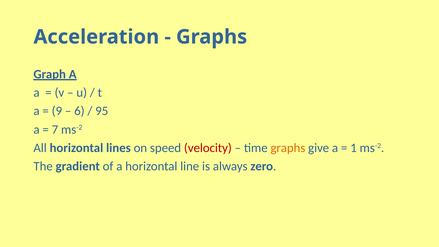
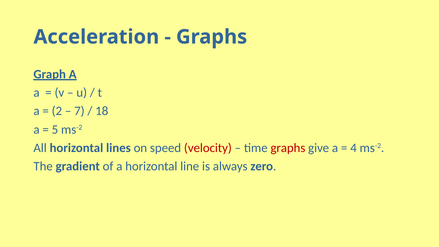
9: 9 -> 2
6: 6 -> 7
95: 95 -> 18
7: 7 -> 5
graphs at (288, 148) colour: orange -> red
1: 1 -> 4
